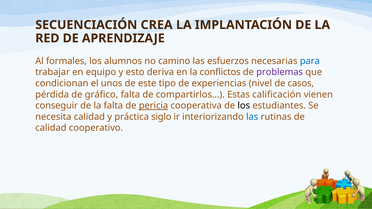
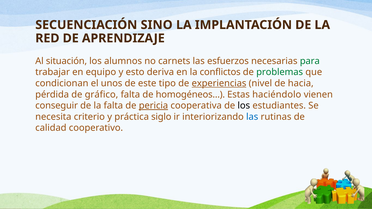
CREA: CREA -> SINO
formales: formales -> situación
camino: camino -> carnets
para colour: blue -> green
problemas colour: purple -> green
experiencias underline: none -> present
casos: casos -> hacia
compartirlos…: compartirlos… -> homogéneos…
calificación: calificación -> haciéndolo
necesita calidad: calidad -> criterio
